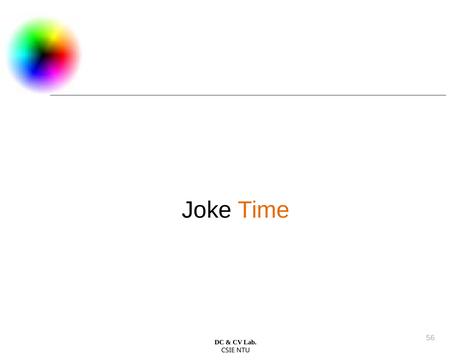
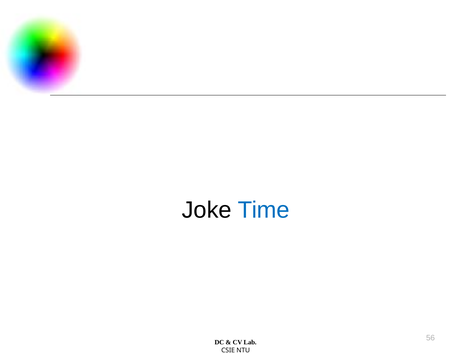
Time colour: orange -> blue
